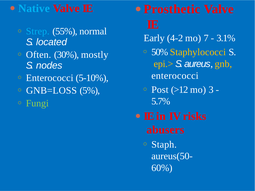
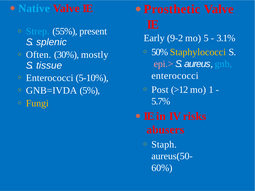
normal: normal -> present
4-2: 4-2 -> 9-2
7: 7 -> 5
located: located -> splenic
epi.> colour: yellow -> pink
gnb colour: yellow -> light blue
nodes: nodes -> tissue
3: 3 -> 1
GNB=LOSS: GNB=LOSS -> GNB=IVDA
Fungi colour: light green -> yellow
